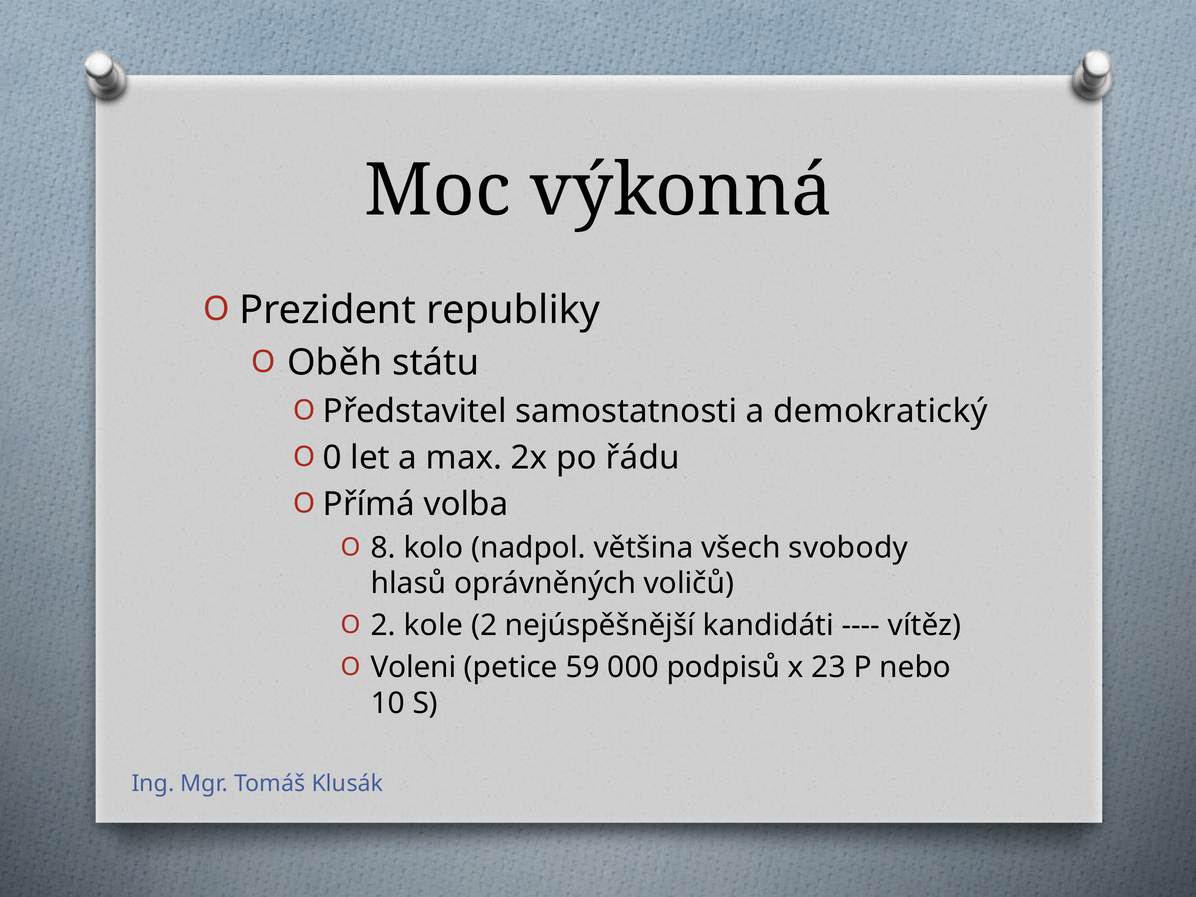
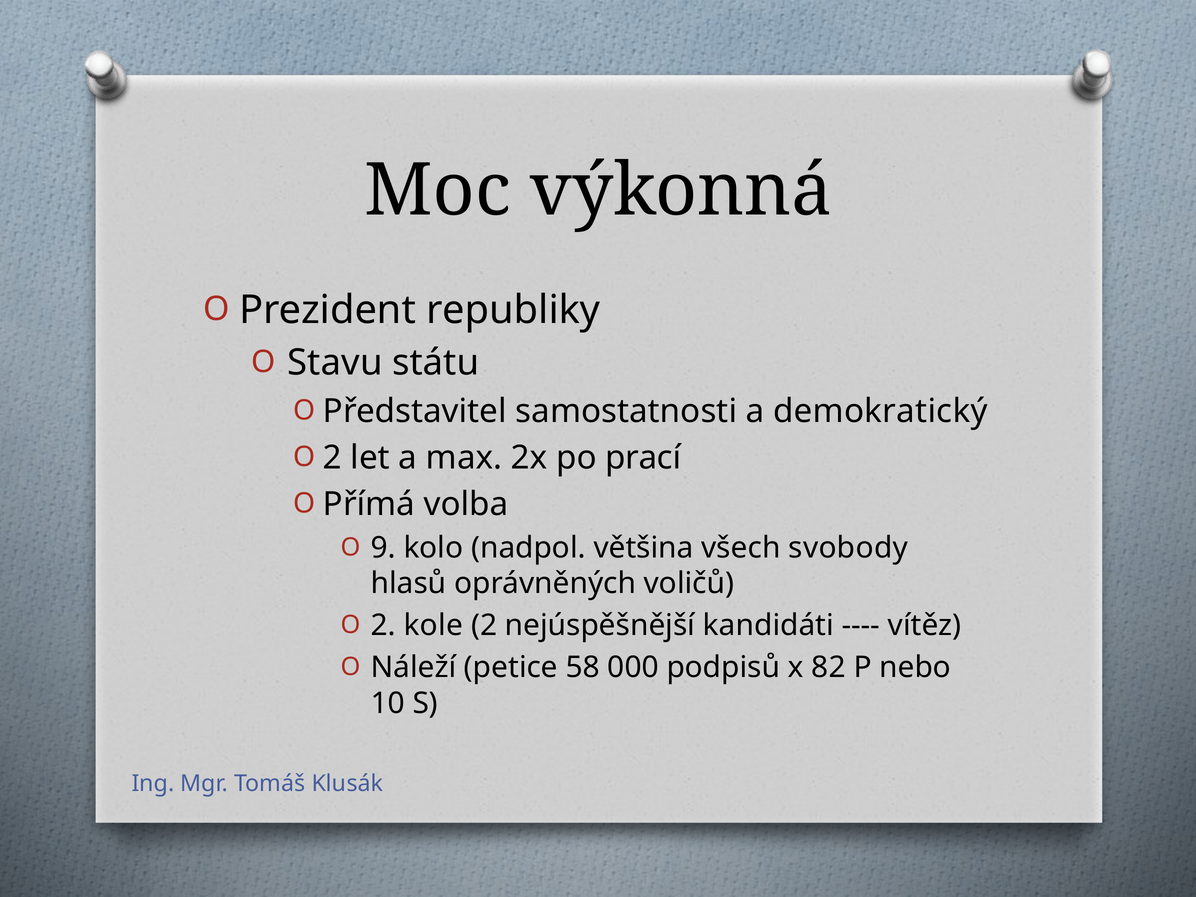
Oběh: Oběh -> Stavu
0 at (332, 458): 0 -> 2
řádu: řádu -> prací
8: 8 -> 9
Voleni: Voleni -> Náleží
59: 59 -> 58
23: 23 -> 82
